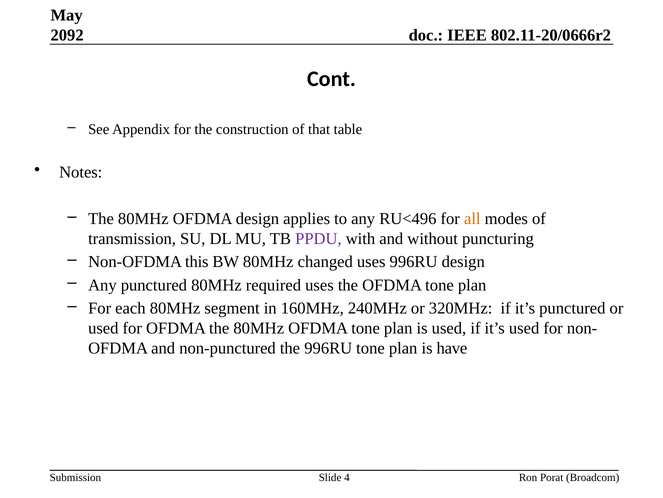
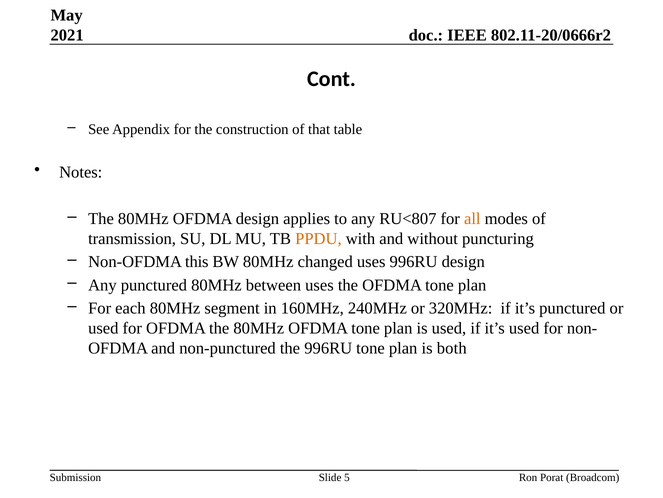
2092: 2092 -> 2021
RU<496: RU<496 -> RU<807
PPDU colour: purple -> orange
required: required -> between
have: have -> both
4: 4 -> 5
